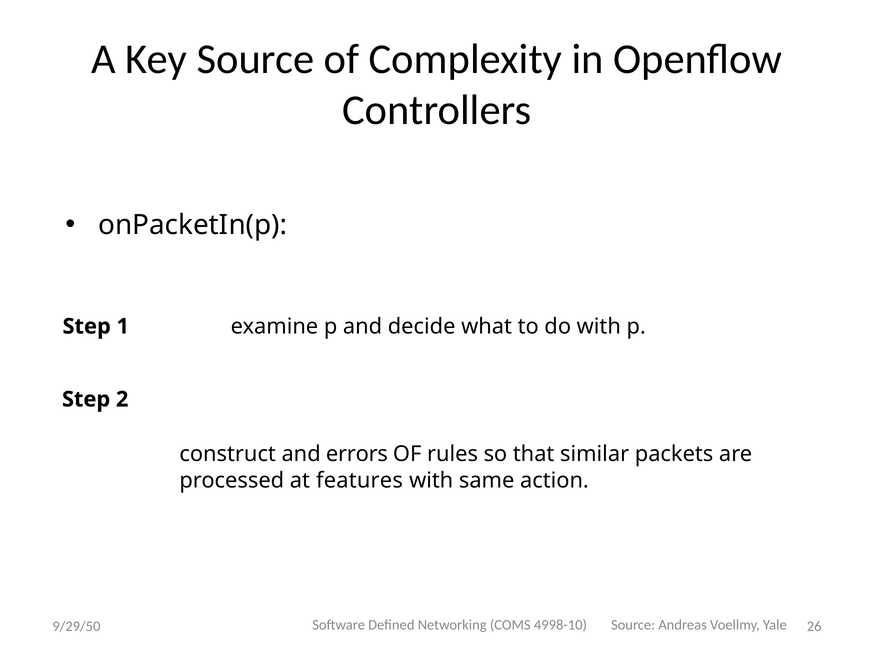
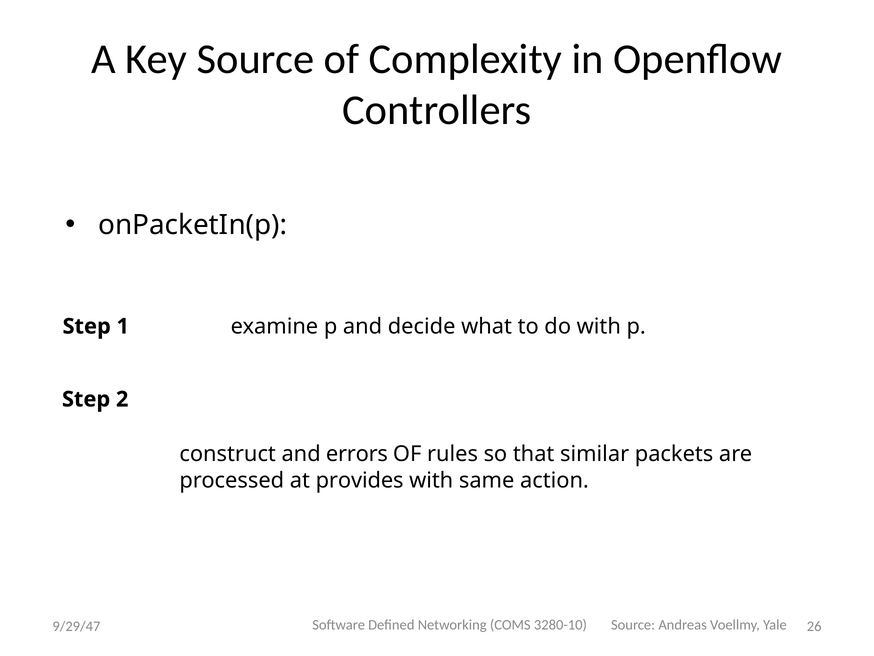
features: features -> provides
4998-10: 4998-10 -> 3280-10
9/29/50: 9/29/50 -> 9/29/47
